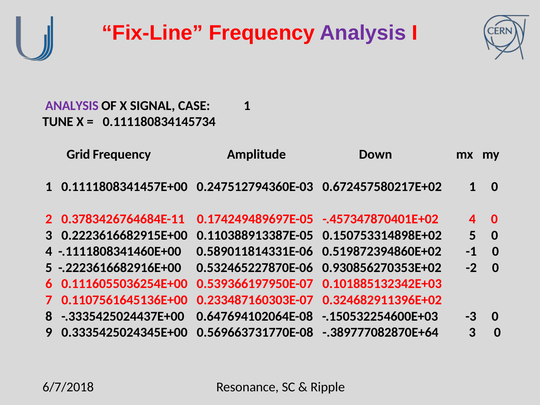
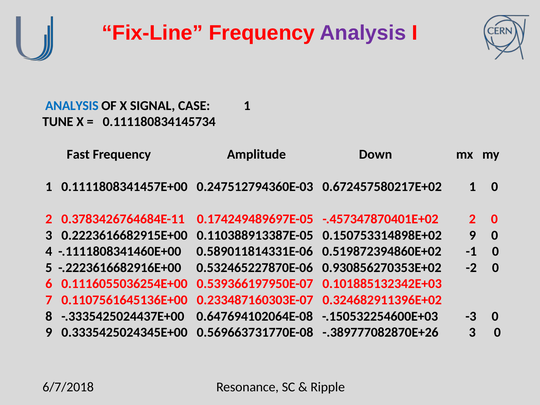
ANALYSIS at (72, 106) colour: purple -> blue
Grid: Grid -> Fast
-.457347870401E+02 4: 4 -> 2
0.150753314898E+02 5: 5 -> 9
-.389777082870E+64: -.389777082870E+64 -> -.389777082870E+26
